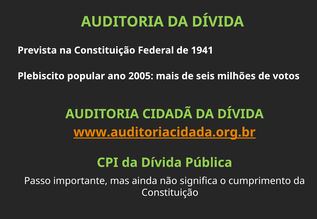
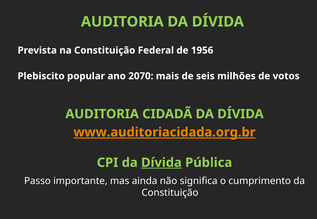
1941: 1941 -> 1956
2005: 2005 -> 2070
Dívida at (161, 163) underline: none -> present
